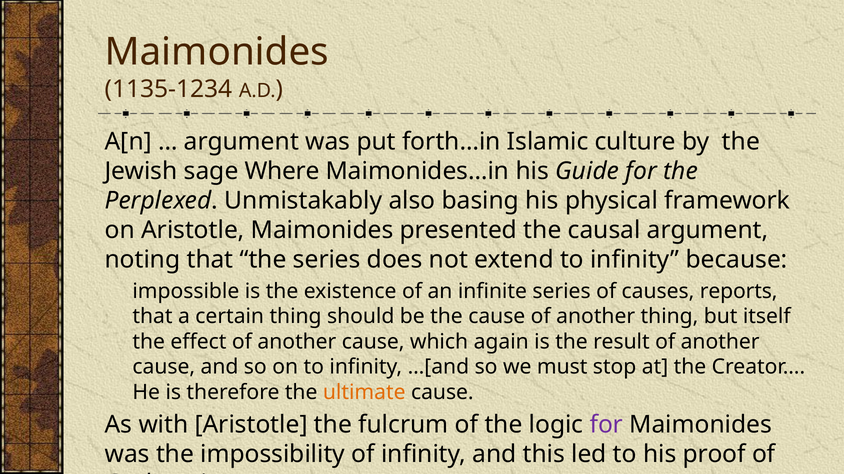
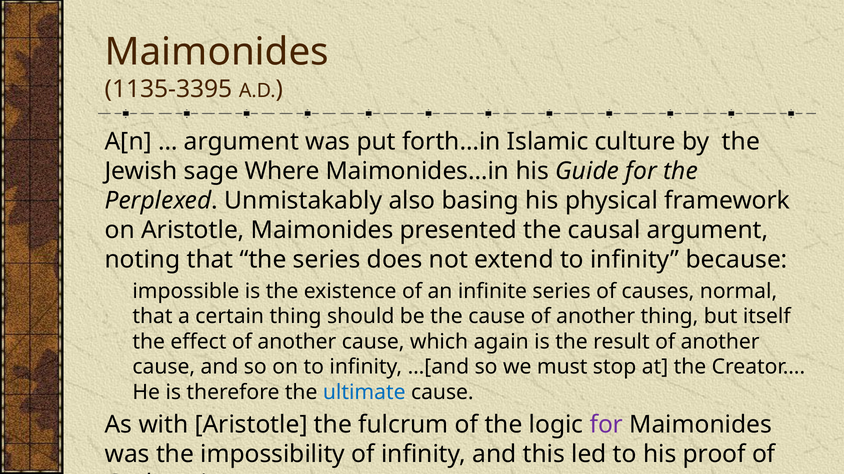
1135-1234: 1135-1234 -> 1135-3395
reports: reports -> normal
ultimate colour: orange -> blue
